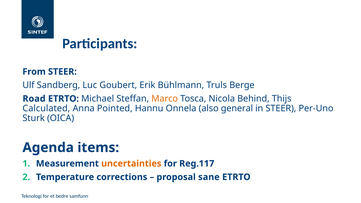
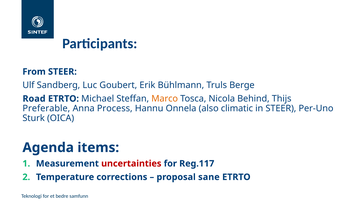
Calculated: Calculated -> Preferable
Pointed: Pointed -> Process
general: general -> climatic
uncertainties colour: orange -> red
